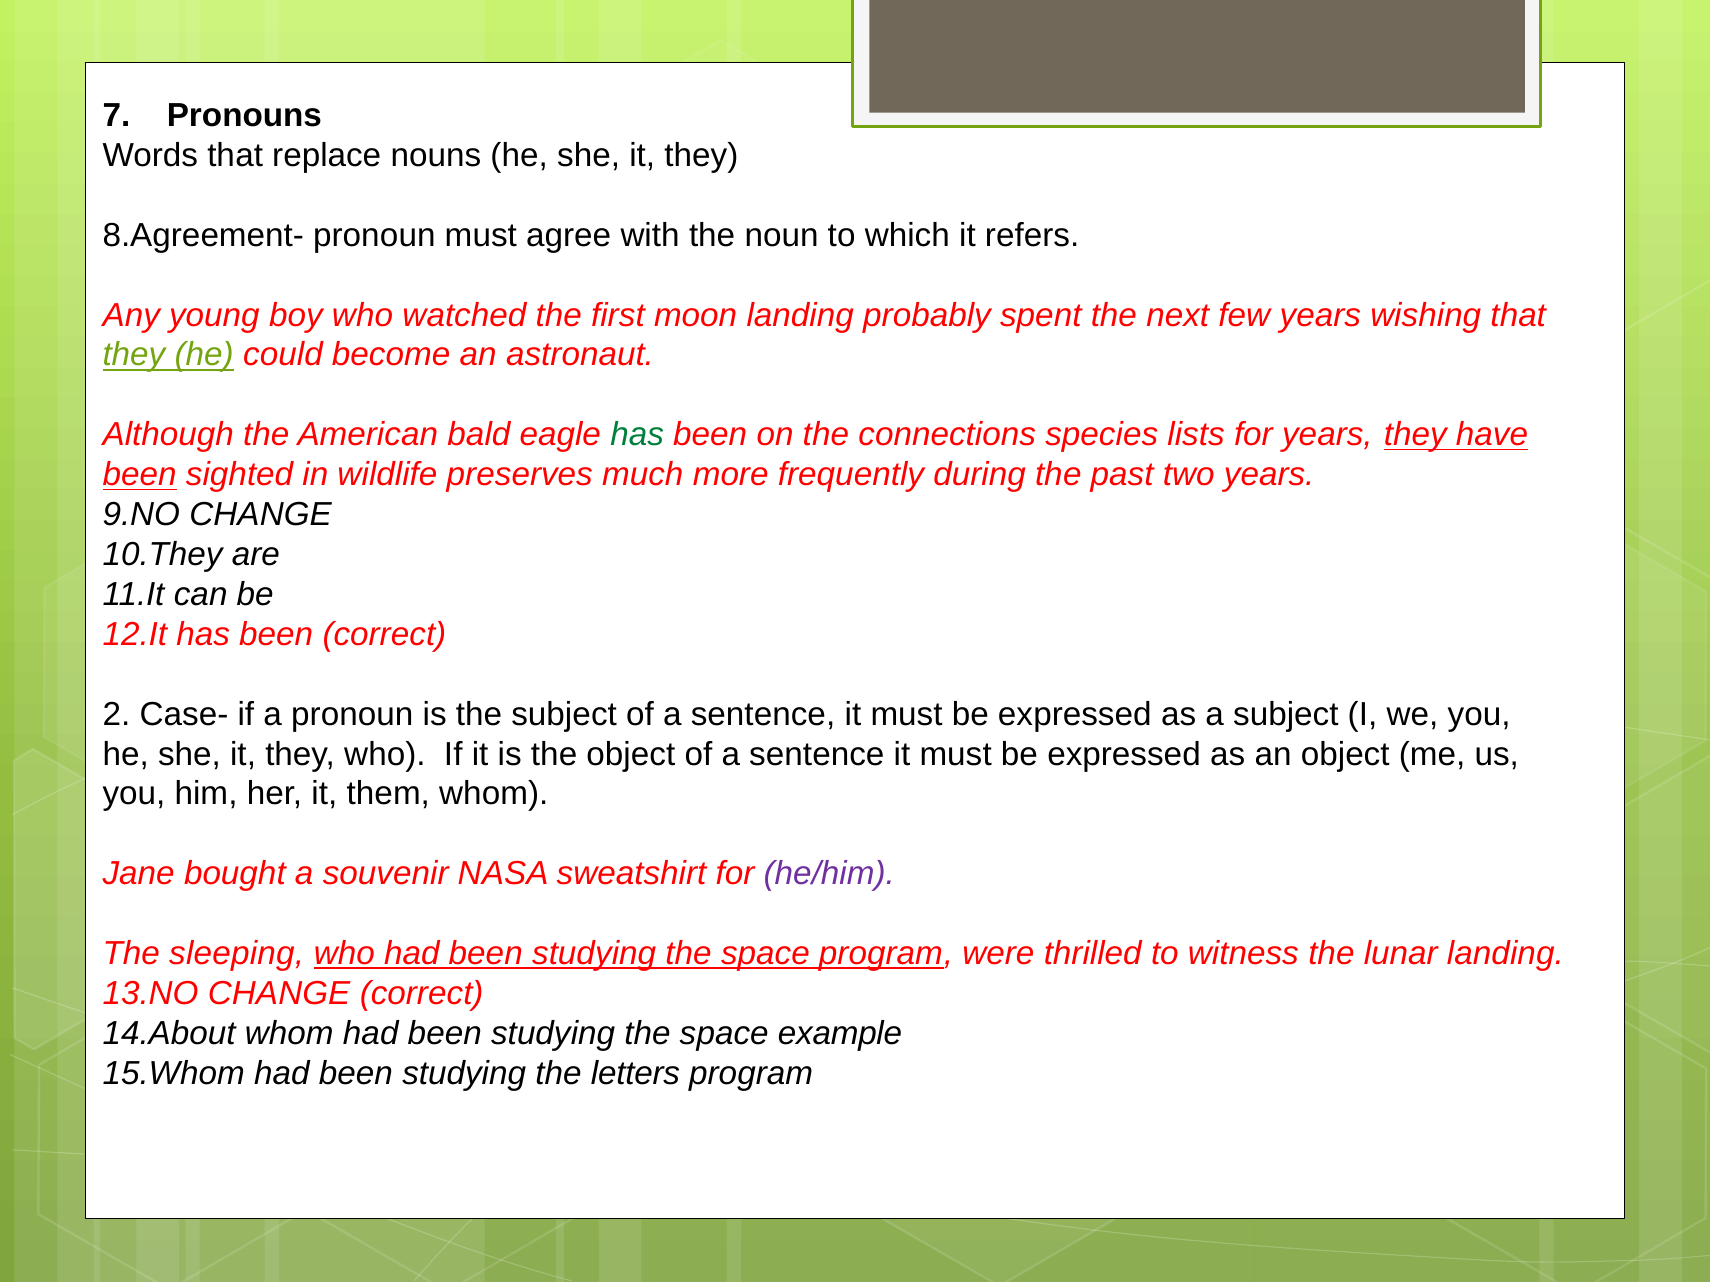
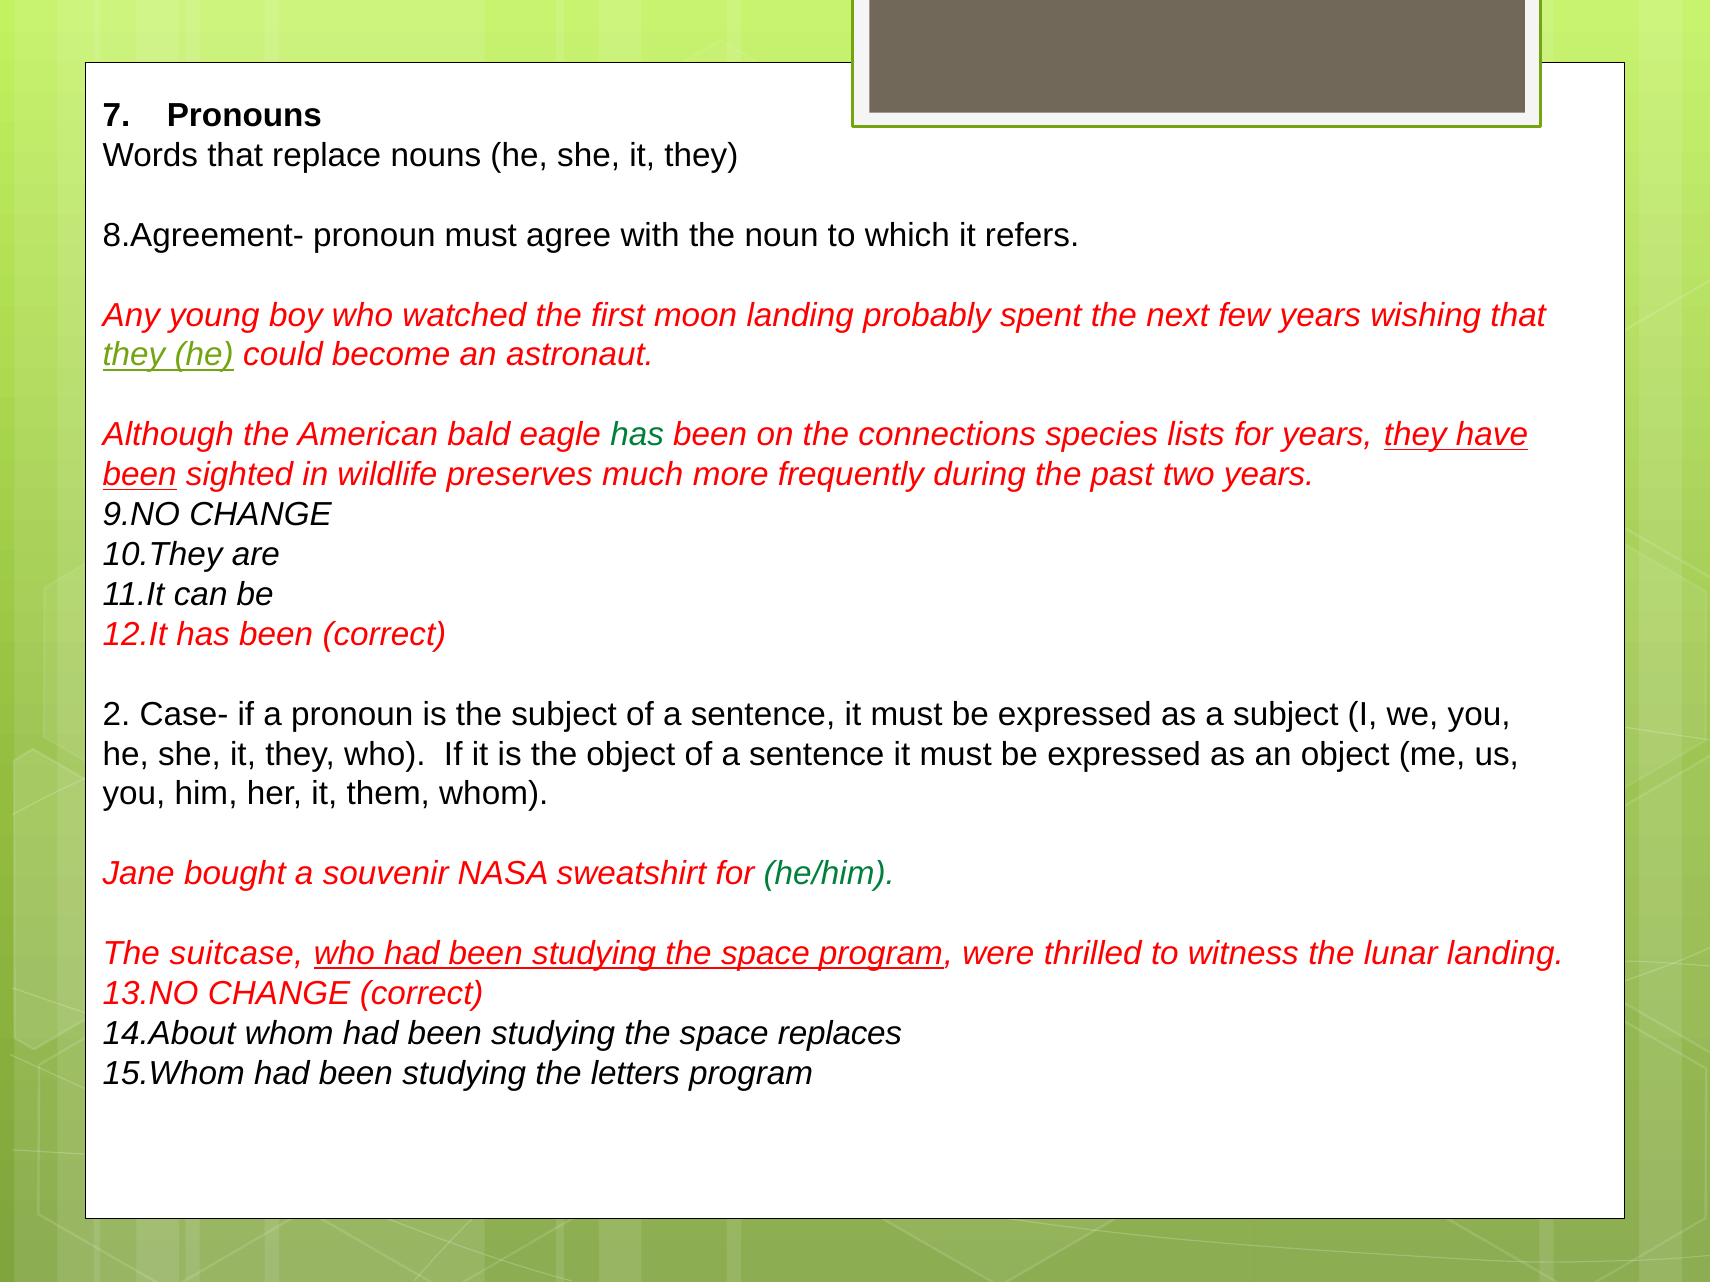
he/him colour: purple -> green
sleeping: sleeping -> suitcase
example: example -> replaces
